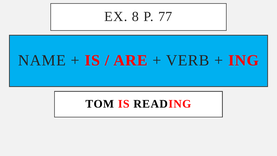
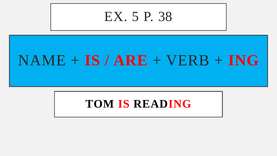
8: 8 -> 5
77: 77 -> 38
